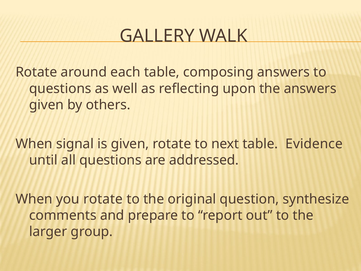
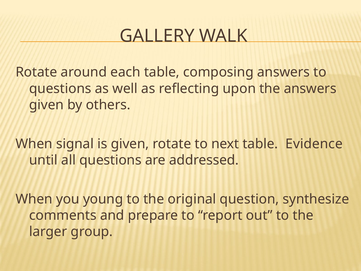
you rotate: rotate -> young
